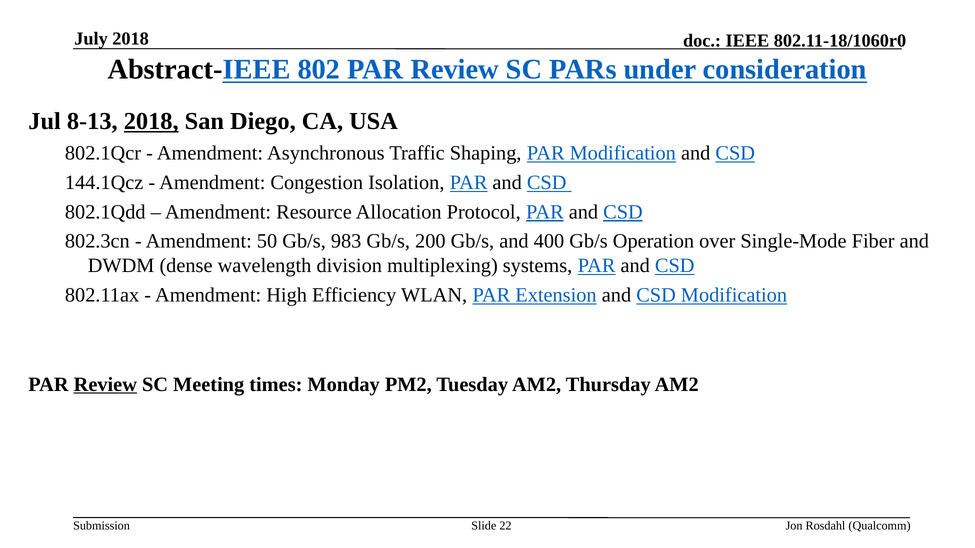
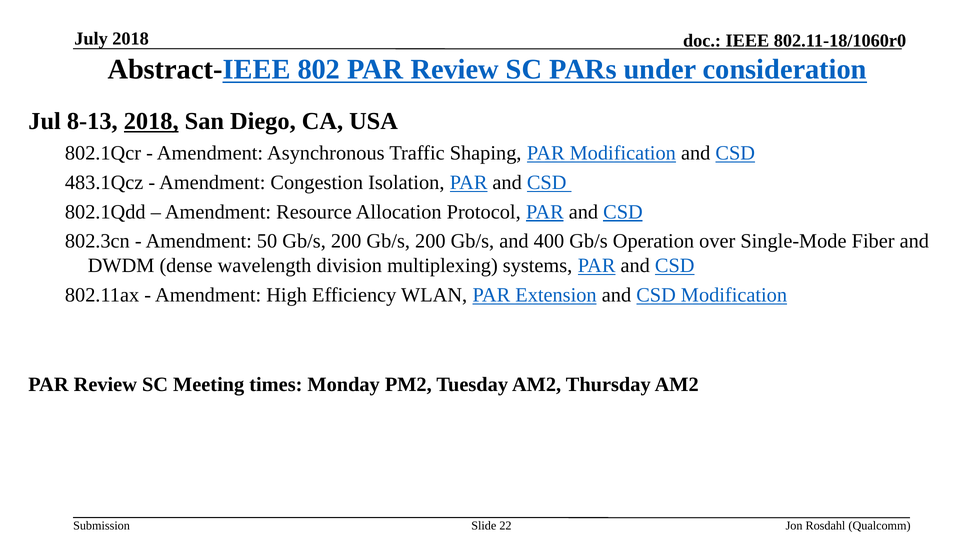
144.1Qcz: 144.1Qcz -> 483.1Qcz
50 Gb/s 983: 983 -> 200
Review at (105, 385) underline: present -> none
